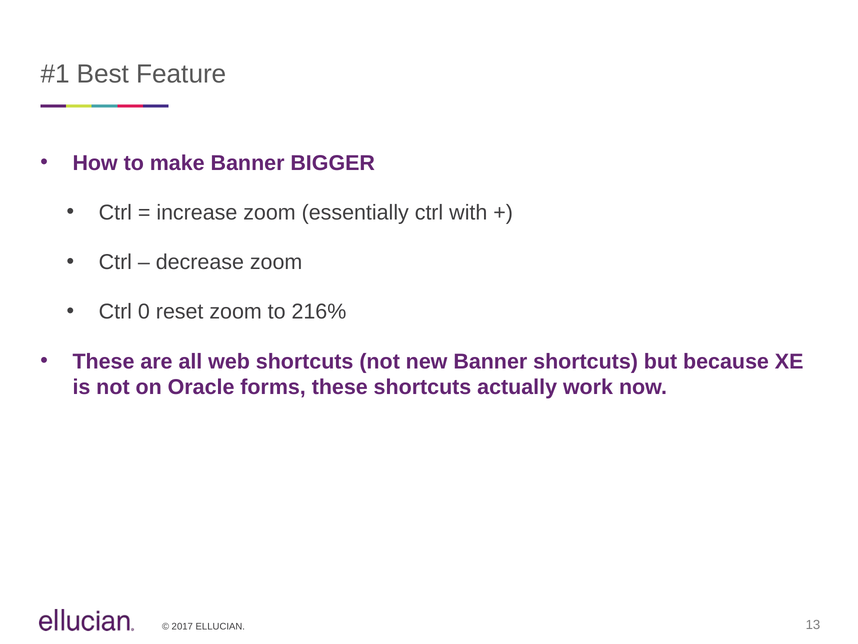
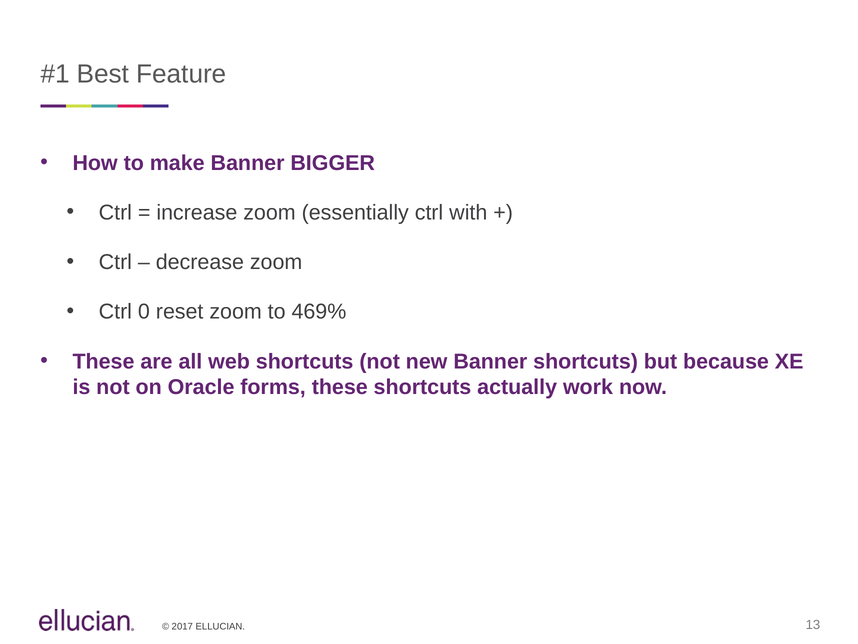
216%: 216% -> 469%
